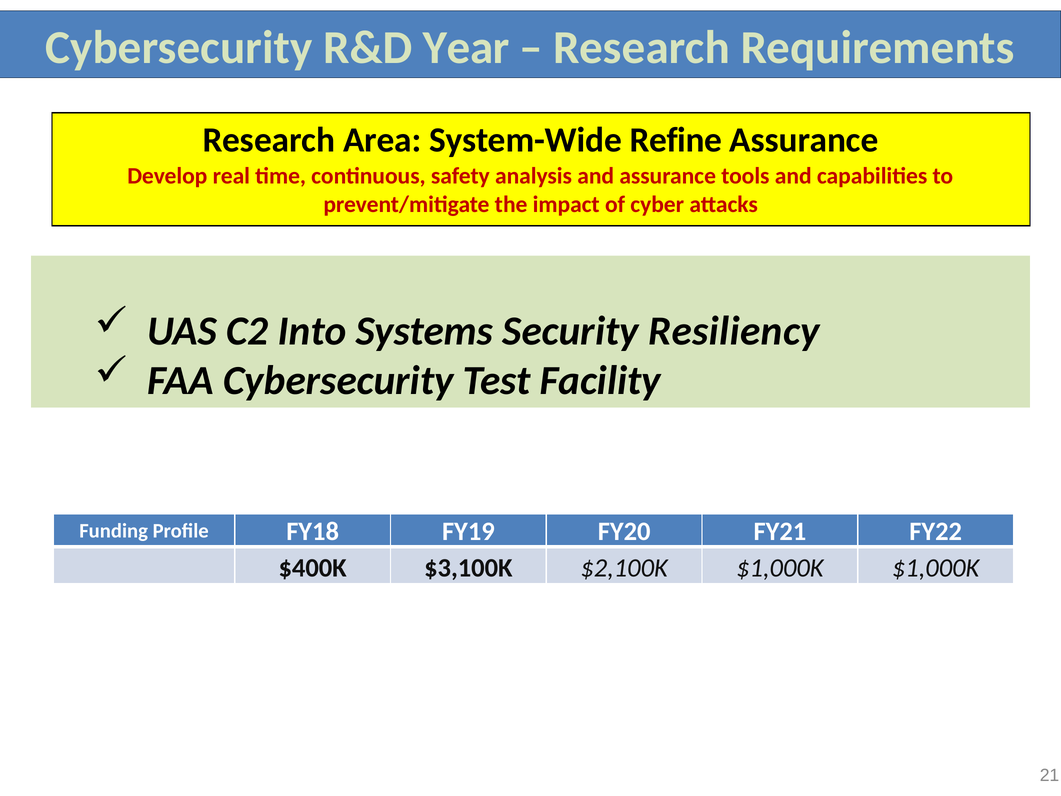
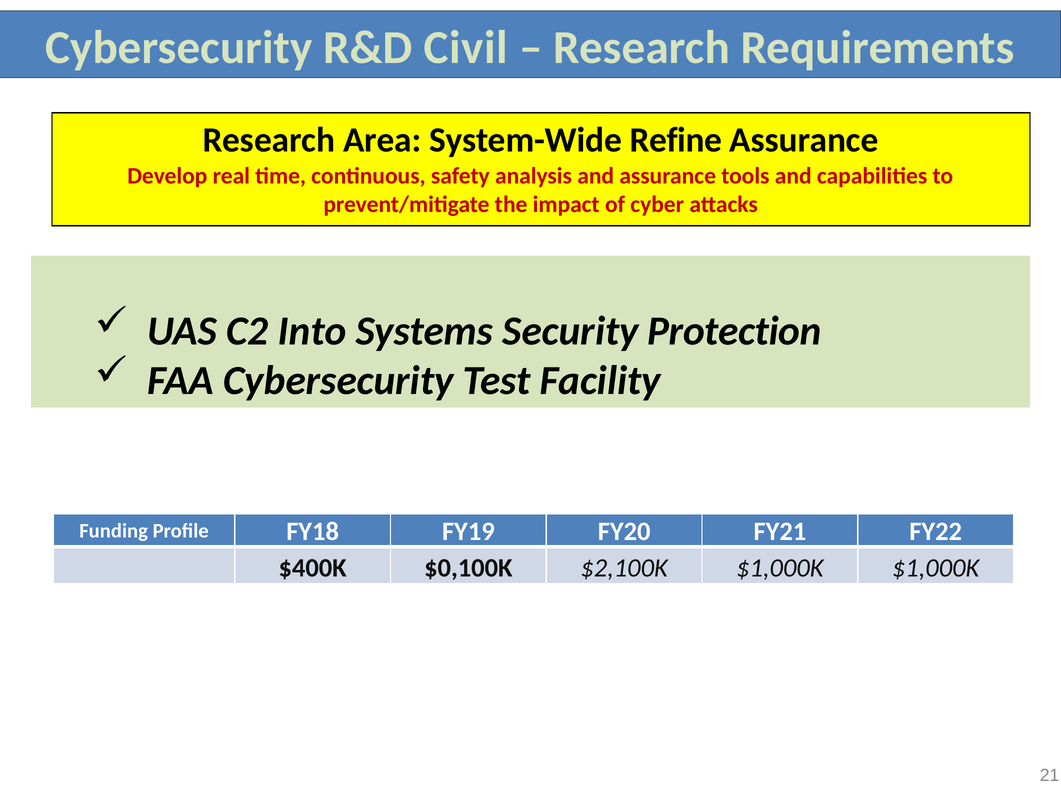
Year: Year -> Civil
Resiliency: Resiliency -> Protection
$3,100K: $3,100K -> $0,100K
